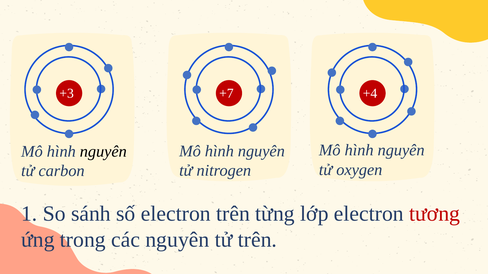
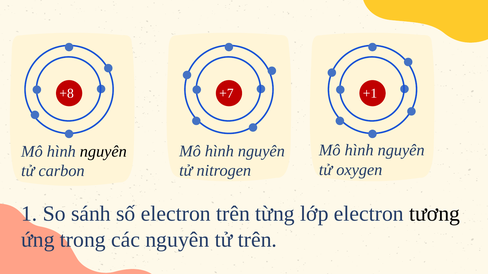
+3: +3 -> +8
+4: +4 -> +1
tương colour: red -> black
